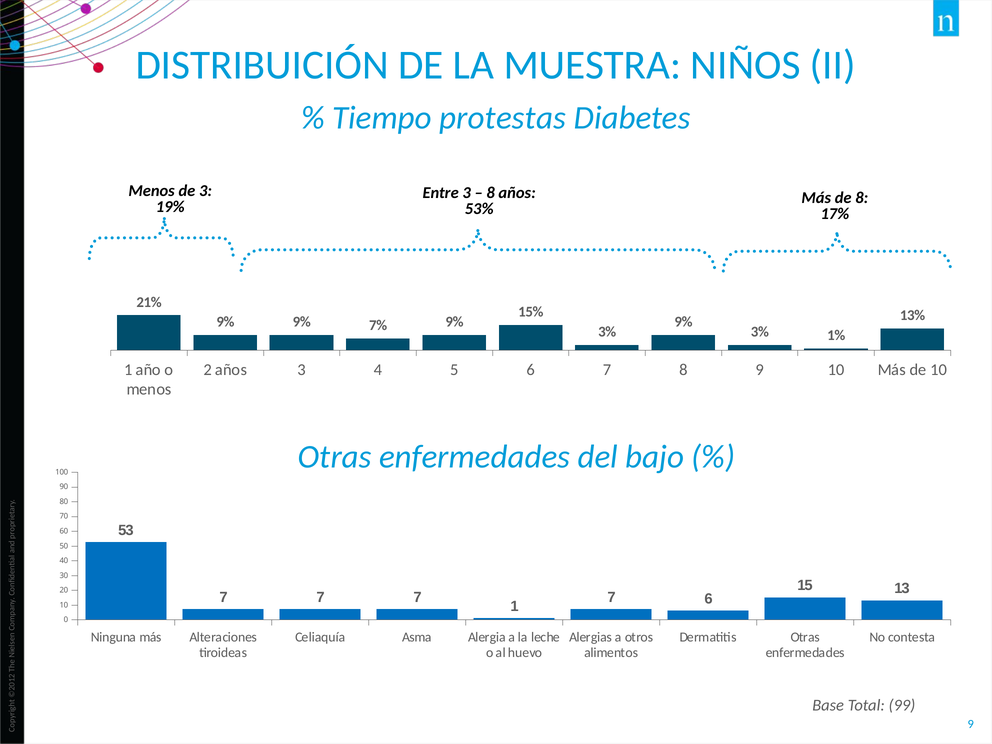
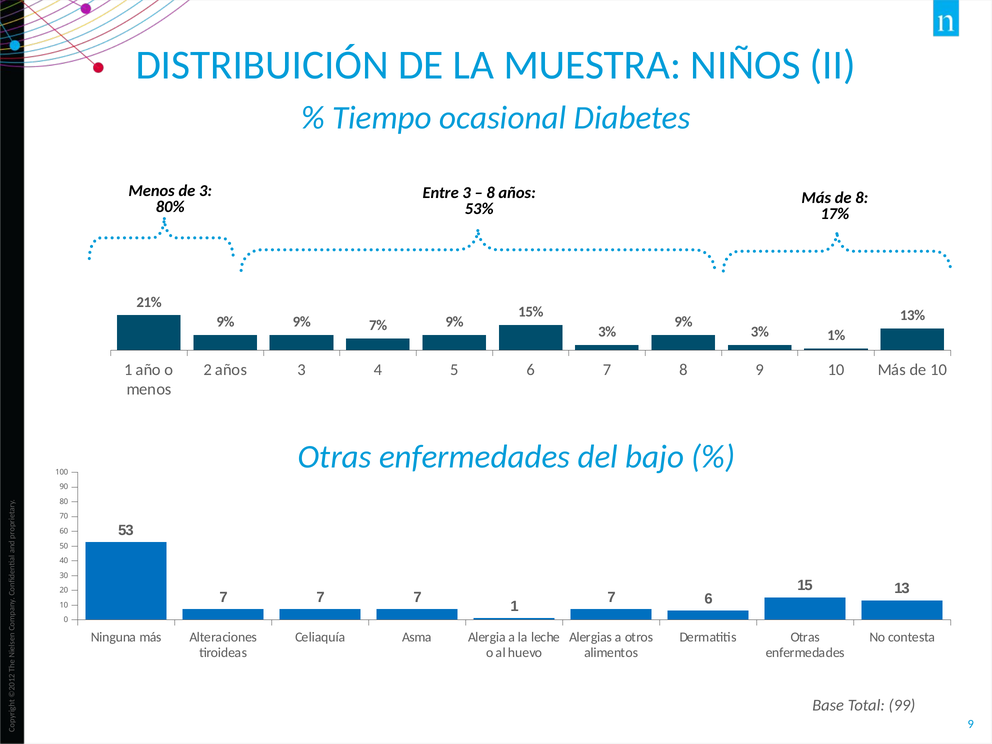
protestas: protestas -> ocasional
19%: 19% -> 80%
